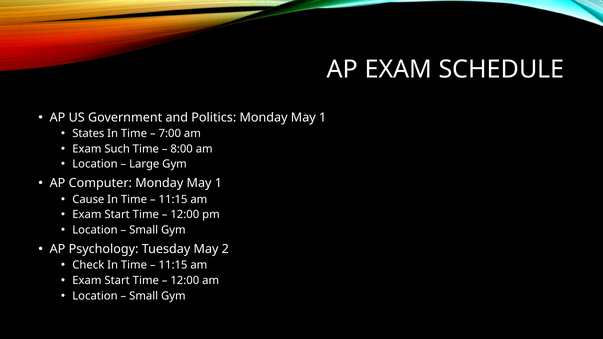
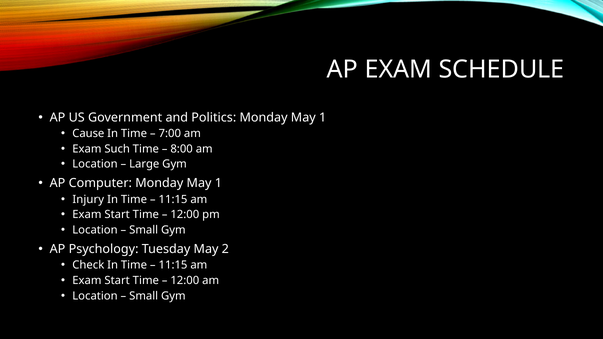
States: States -> Cause
Cause: Cause -> Injury
